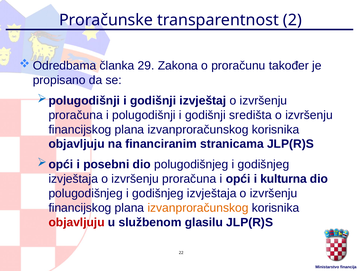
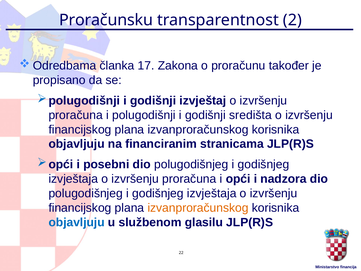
Proračunske: Proračunske -> Proračunsku
29: 29 -> 17
kulturna: kulturna -> nadzora
objavljuju at (77, 222) colour: red -> blue
